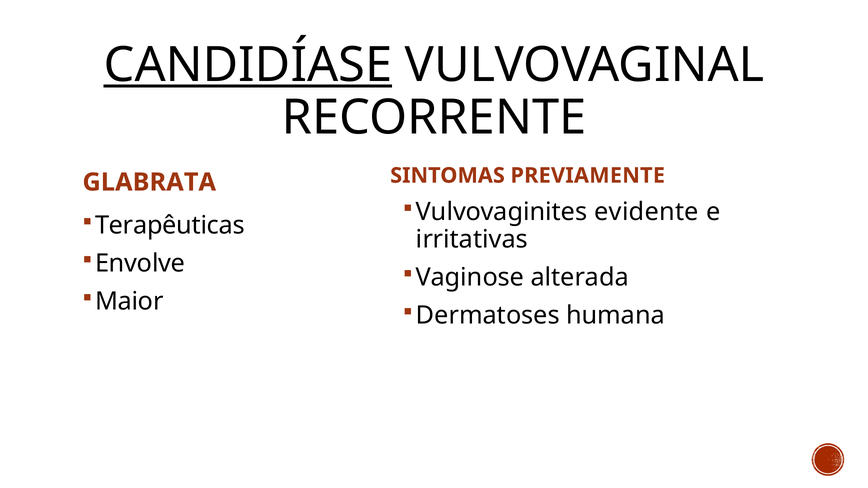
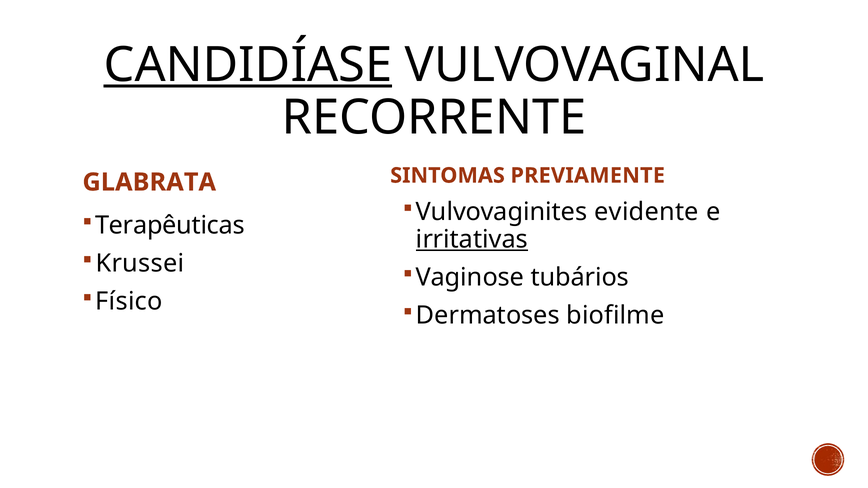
irritativas underline: none -> present
Envolve: Envolve -> Krussei
alterada: alterada -> tubários
Maior: Maior -> Físico
humana: humana -> biofilme
